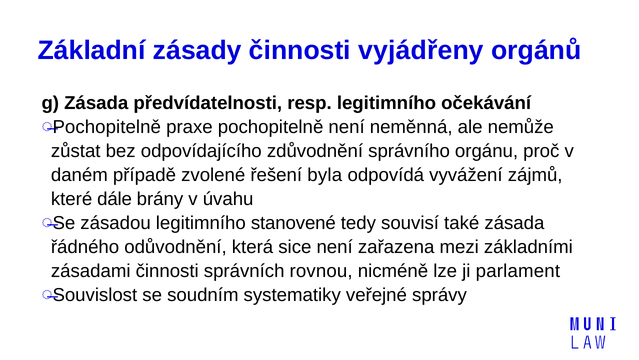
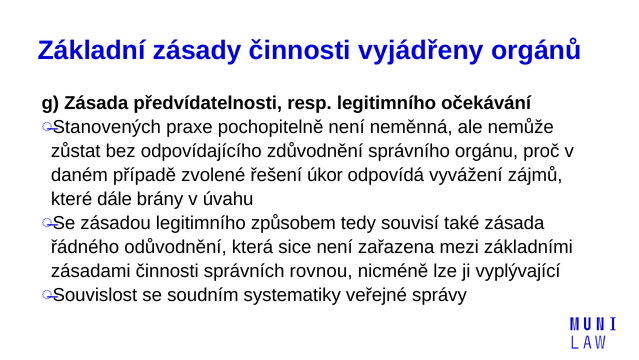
Pochopitelně at (107, 127): Pochopitelně -> Stanovených
byla: byla -> úkor
stanovené: stanovené -> způsobem
parlament: parlament -> vyplývající
